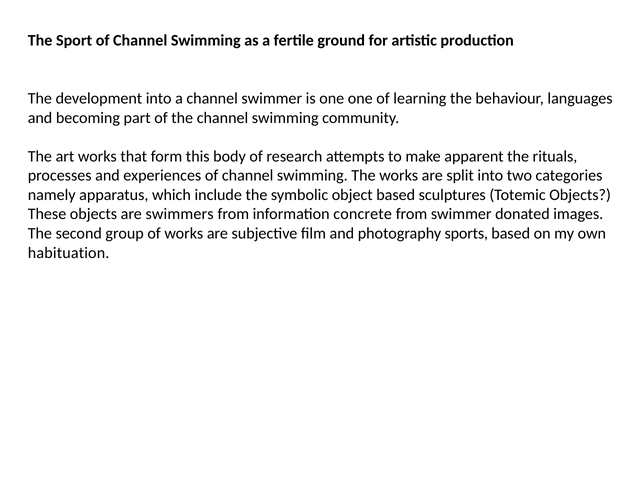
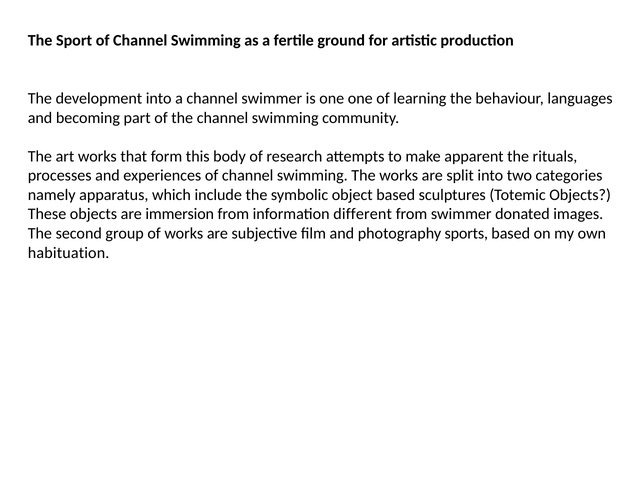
swimmers: swimmers -> immersion
concrete: concrete -> different
